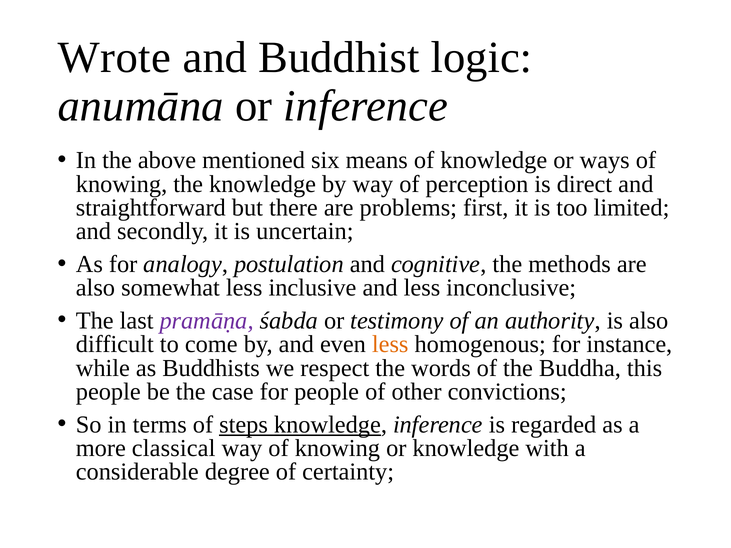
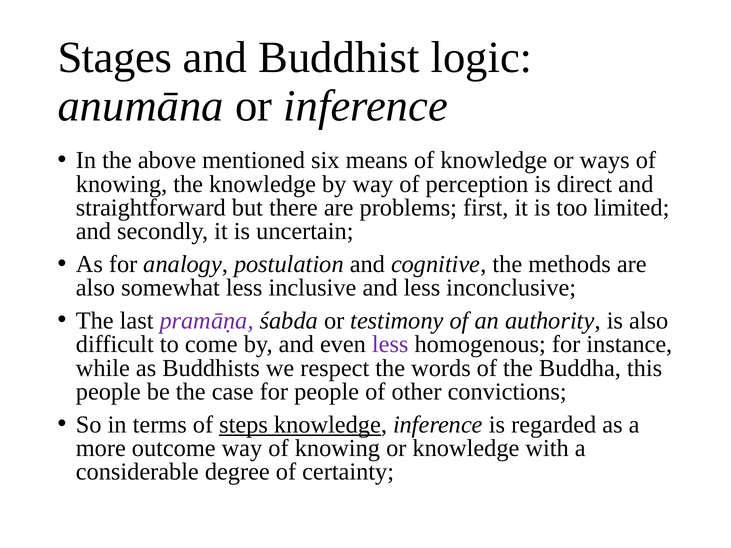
Wrote: Wrote -> Stages
less at (390, 345) colour: orange -> purple
classical: classical -> outcome
